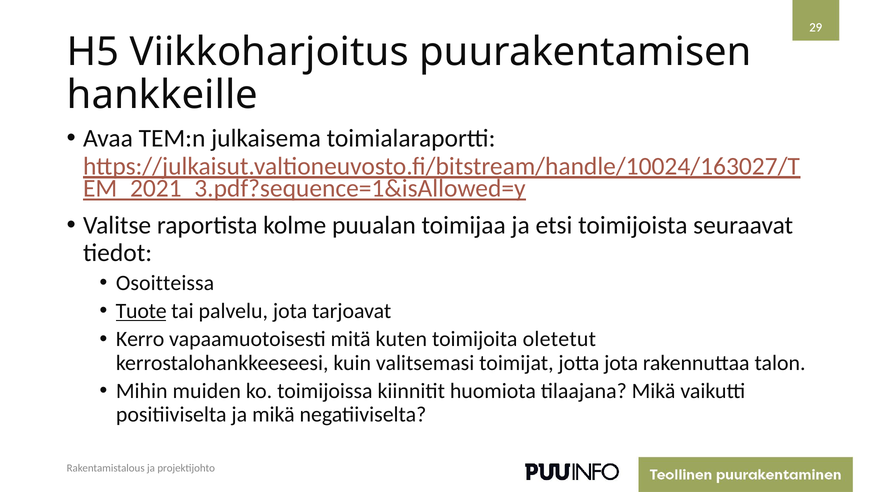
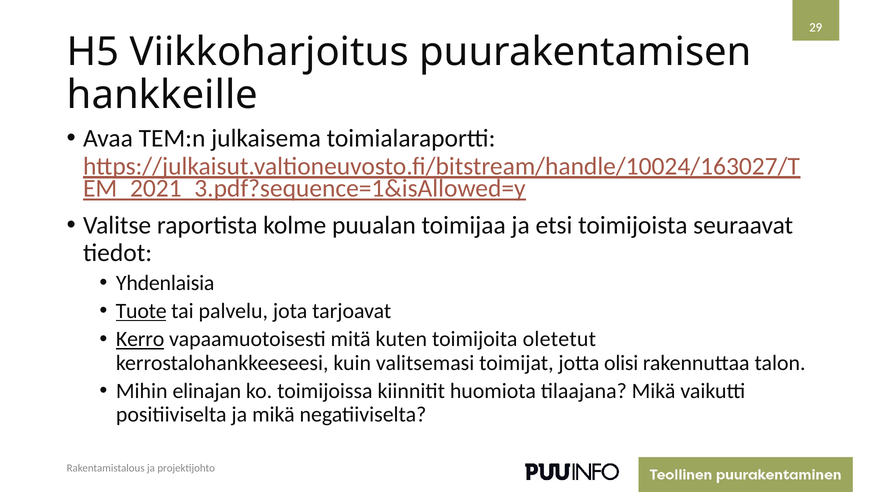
Osoitteissa: Osoitteissa -> Yhdenlaisia
Kerro underline: none -> present
jotta jota: jota -> olisi
muiden: muiden -> elinajan
